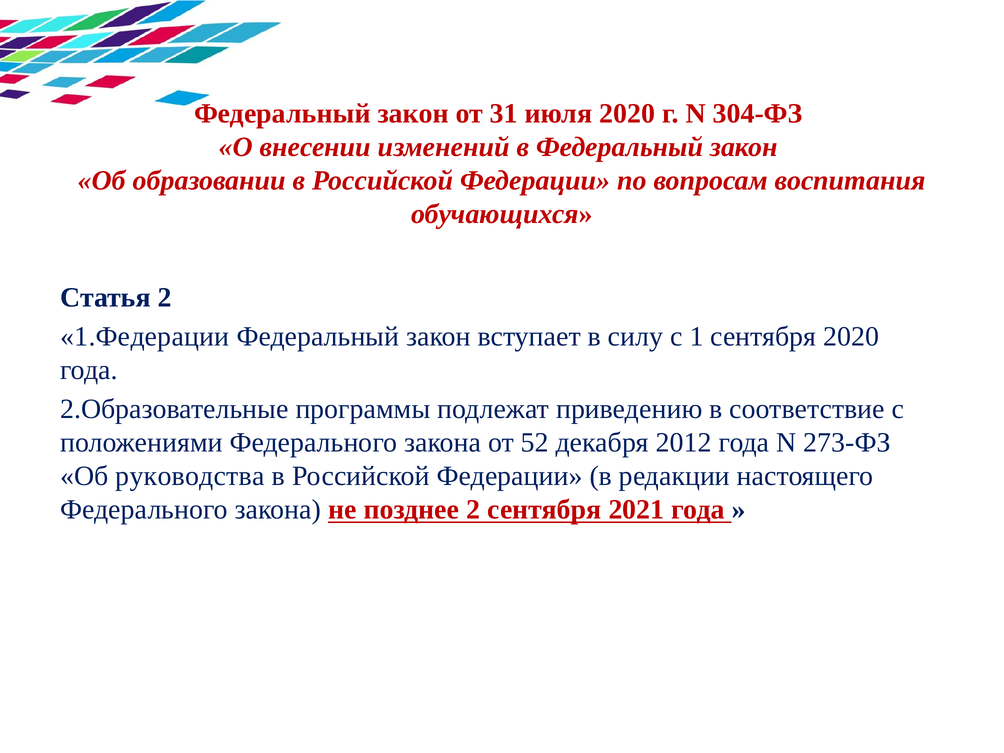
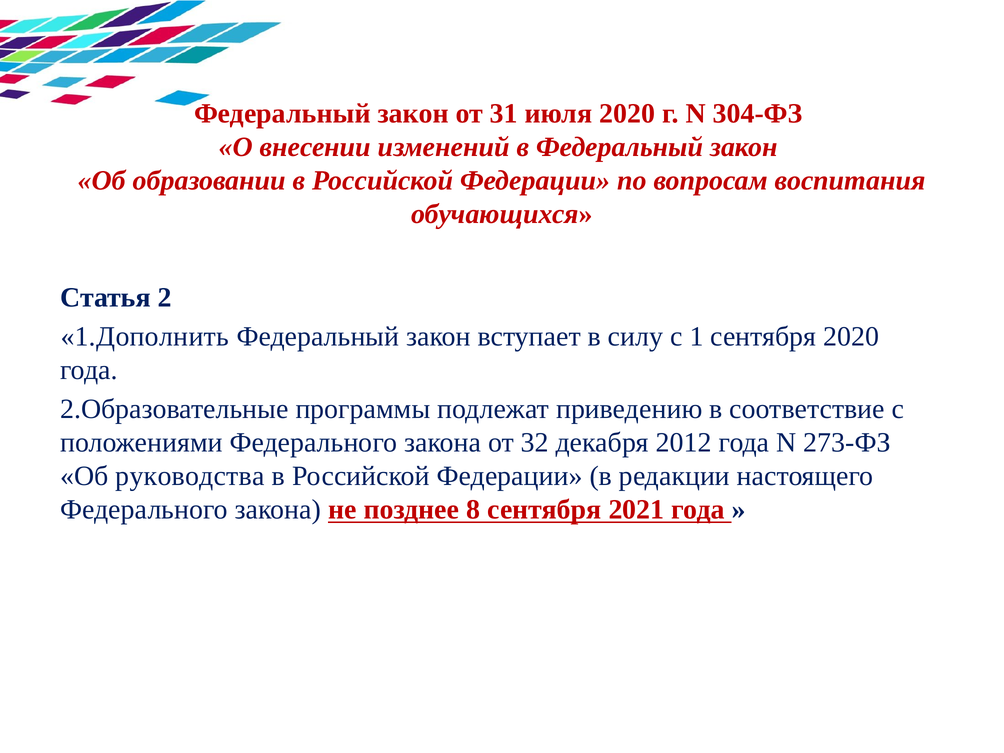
1.Федерации: 1.Федерации -> 1.Дополнить
52: 52 -> 32
позднее 2: 2 -> 8
